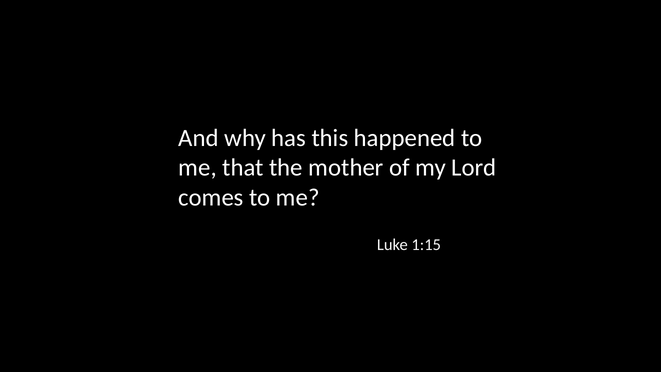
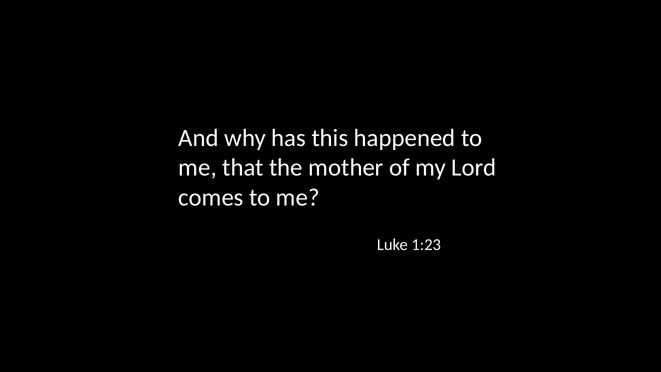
1:15: 1:15 -> 1:23
